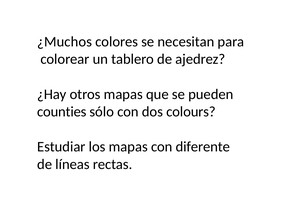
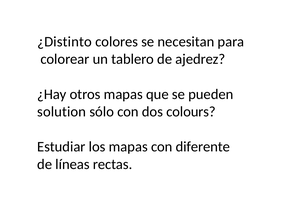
¿Muchos: ¿Muchos -> ¿Distinto
counties: counties -> solution
